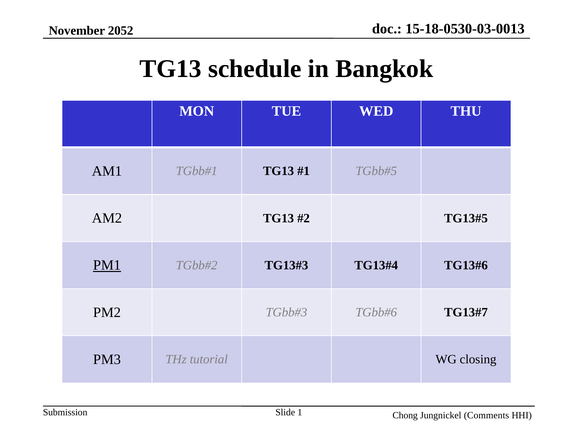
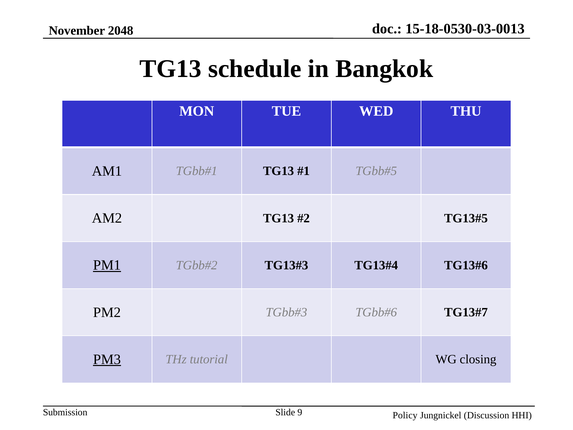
2052: 2052 -> 2048
PM3 underline: none -> present
1: 1 -> 9
Chong: Chong -> Policy
Comments: Comments -> Discussion
